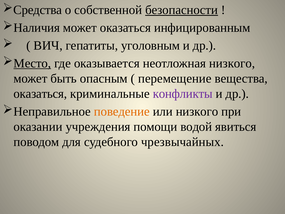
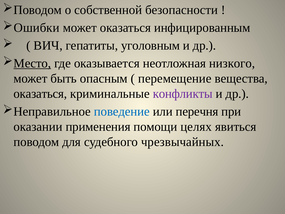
Средства at (38, 10): Средства -> Поводом
безопасности underline: present -> none
Наличия: Наличия -> Ошибки
поведение colour: orange -> blue
или низкого: низкого -> перечня
учреждения: учреждения -> применения
водой: водой -> целях
